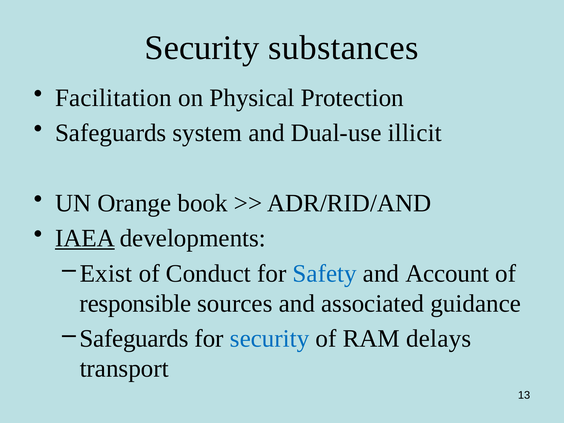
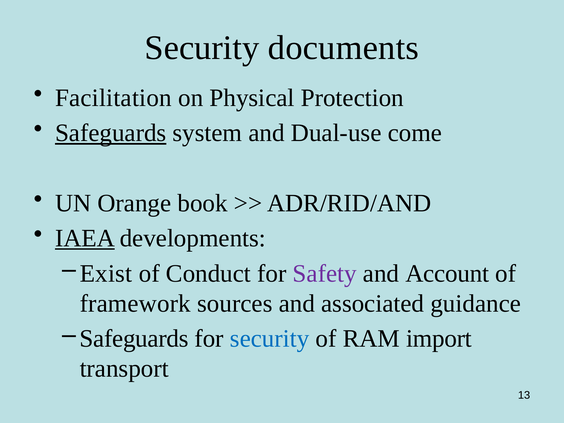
substances: substances -> documents
Safeguards at (111, 133) underline: none -> present
illicit: illicit -> come
Safety colour: blue -> purple
responsible: responsible -> framework
delays: delays -> import
